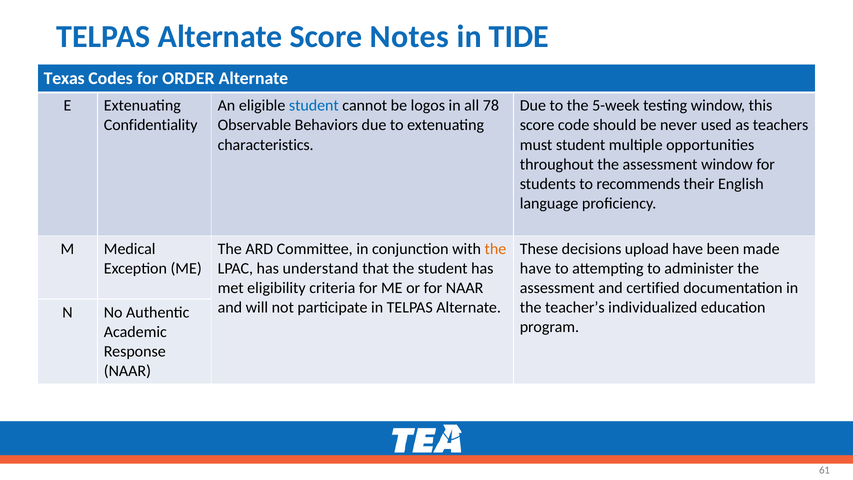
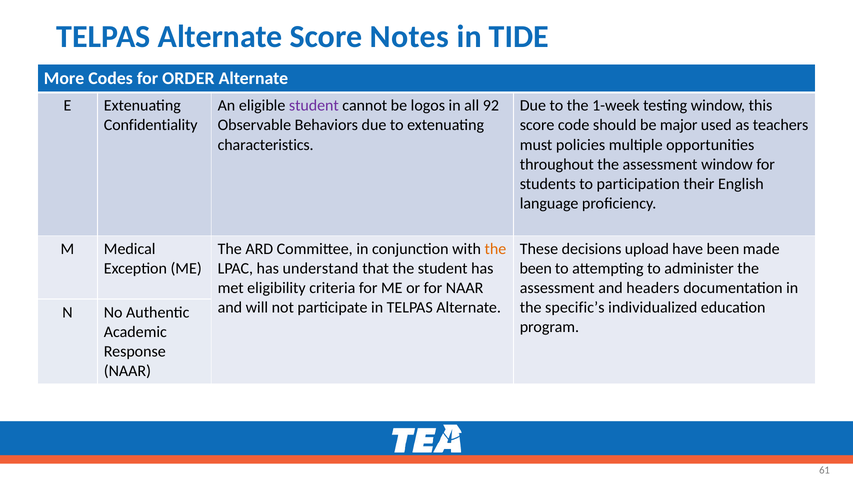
Texas: Texas -> More
student at (314, 106) colour: blue -> purple
78: 78 -> 92
5-week: 5-week -> 1-week
never: never -> major
must student: student -> policies
recommends: recommends -> participation
have at (536, 268): have -> been
certified: certified -> headers
teacher’s: teacher’s -> specific’s
